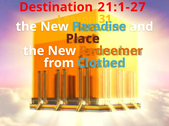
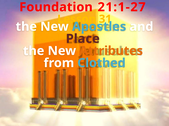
Destination: Destination -> Foundation
Paradise: Paradise -> Apostles
Redeemer: Redeemer -> Attributes
